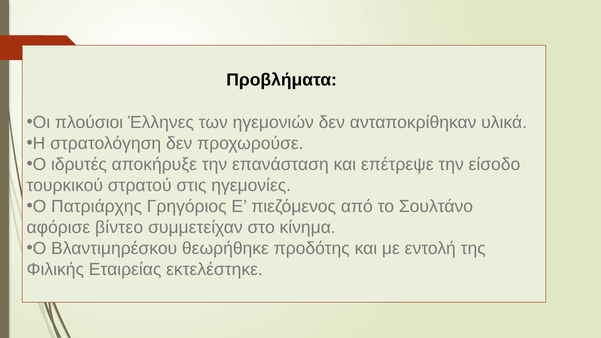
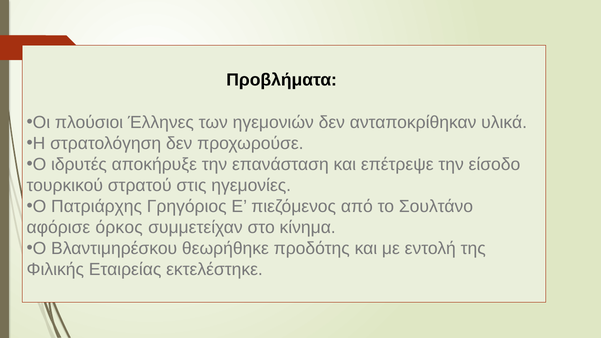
βίντεο: βίντεο -> όρκος
